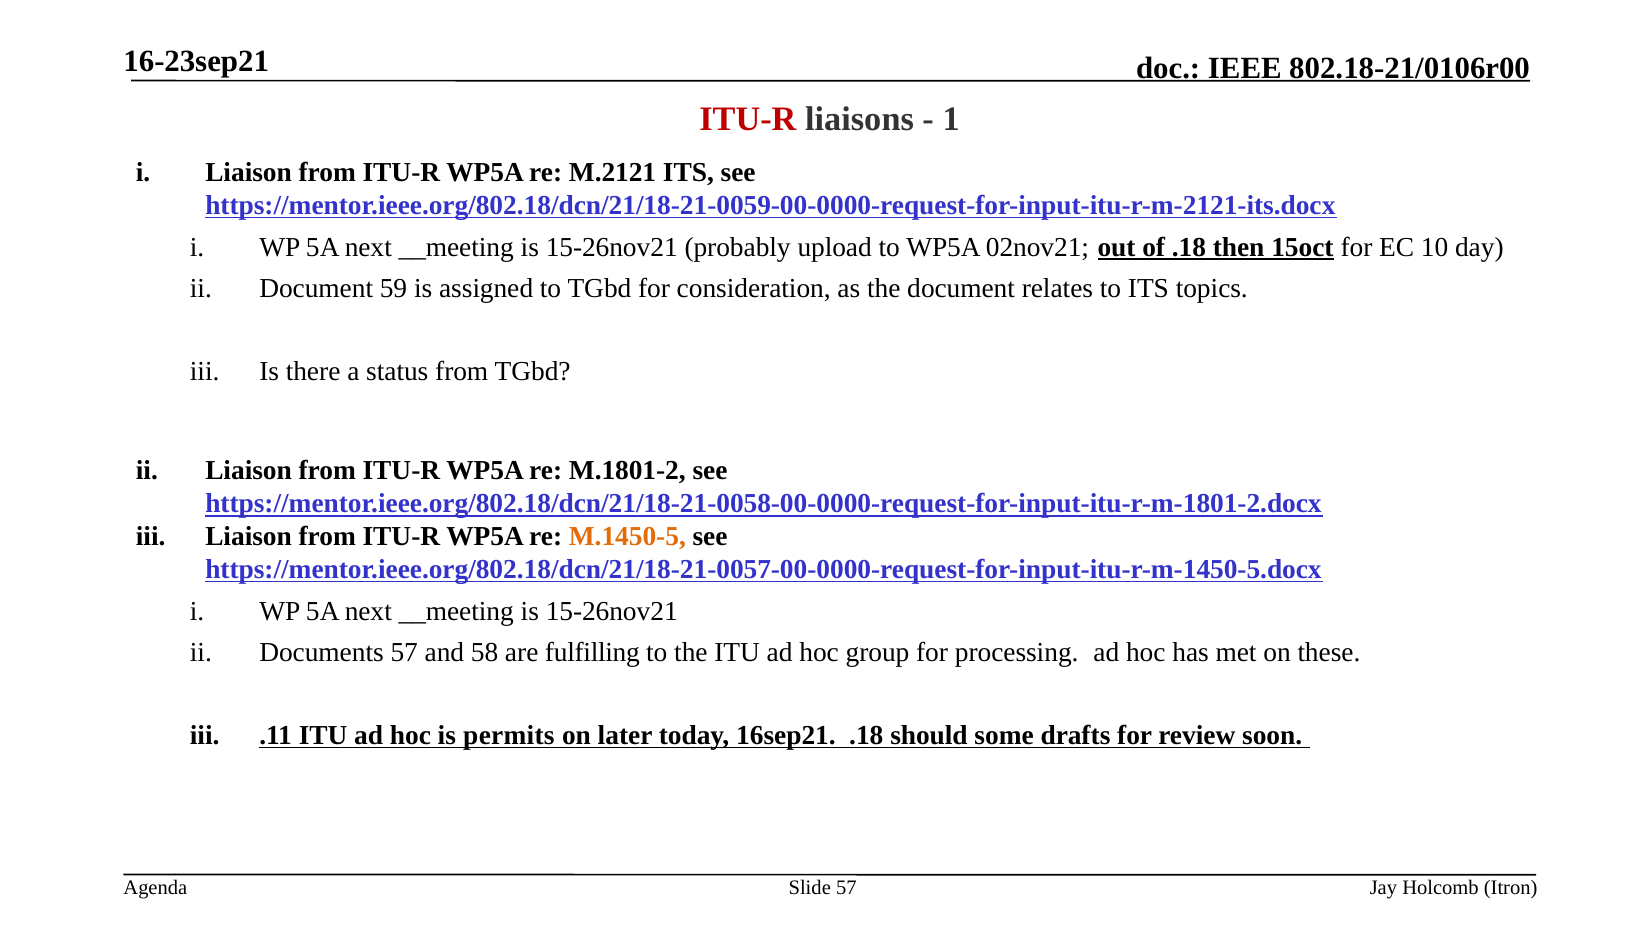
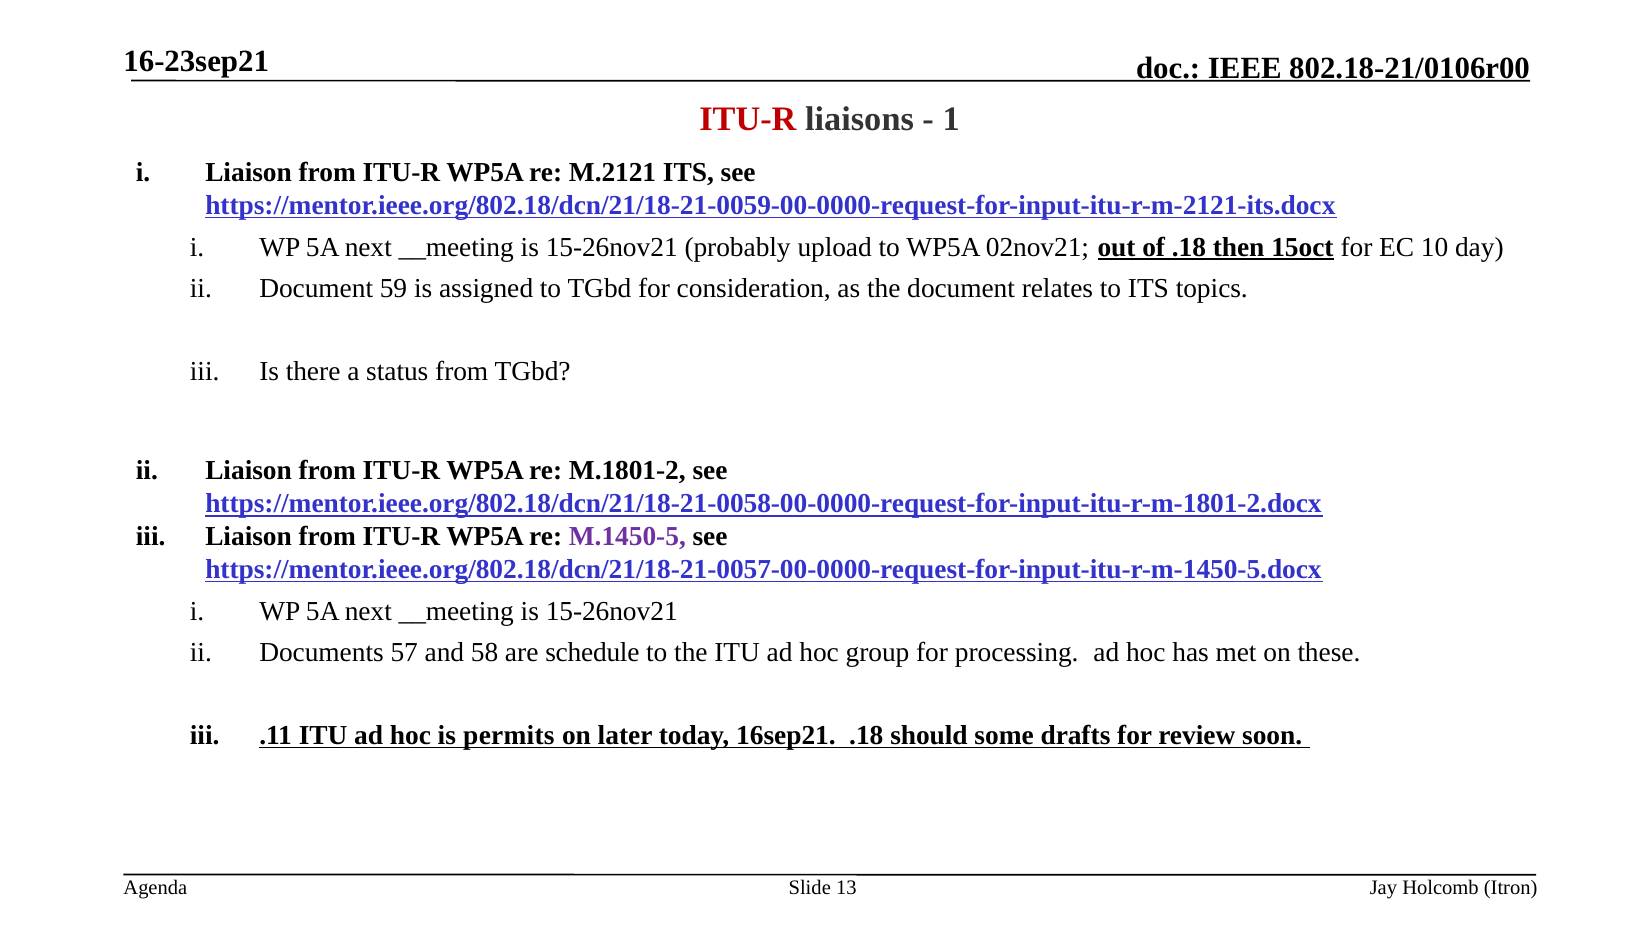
M.1450-5 colour: orange -> purple
fulfilling: fulfilling -> schedule
Slide 57: 57 -> 13
